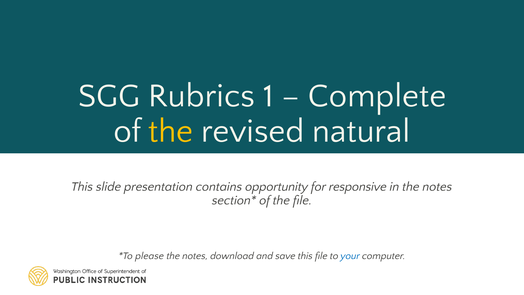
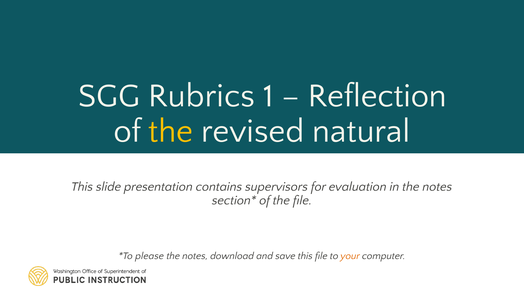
Complete: Complete -> Reflection
opportunity: opportunity -> supervisors
responsive: responsive -> evaluation
your colour: blue -> orange
